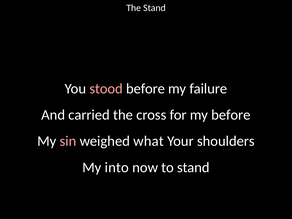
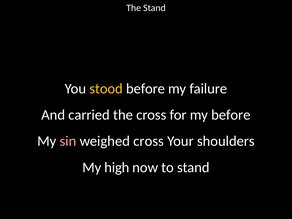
stood colour: pink -> yellow
weighed what: what -> cross
into: into -> high
